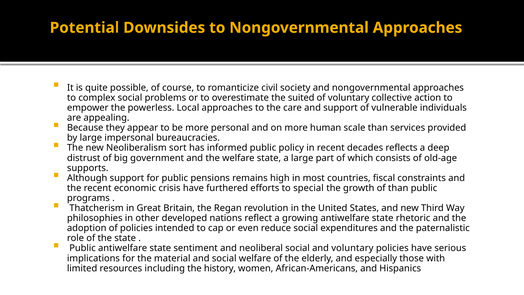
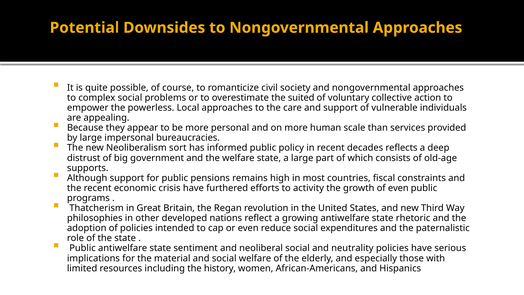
special: special -> activity
of than: than -> even
and voluntary: voluntary -> neutrality
